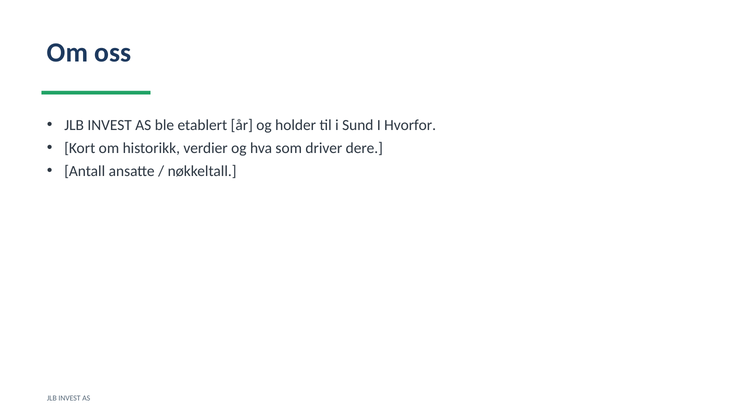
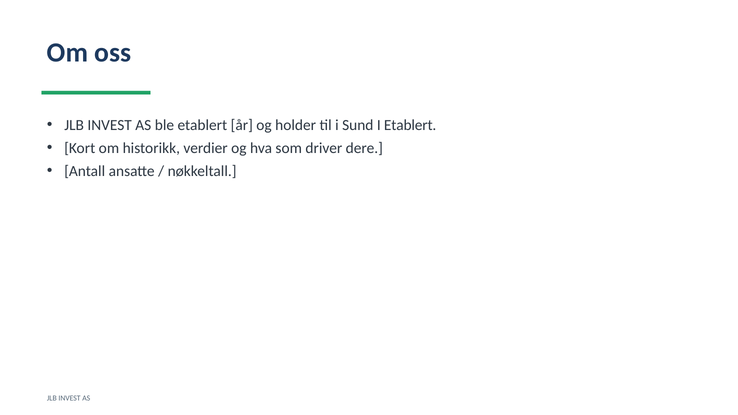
I Hvorfor: Hvorfor -> Etablert
